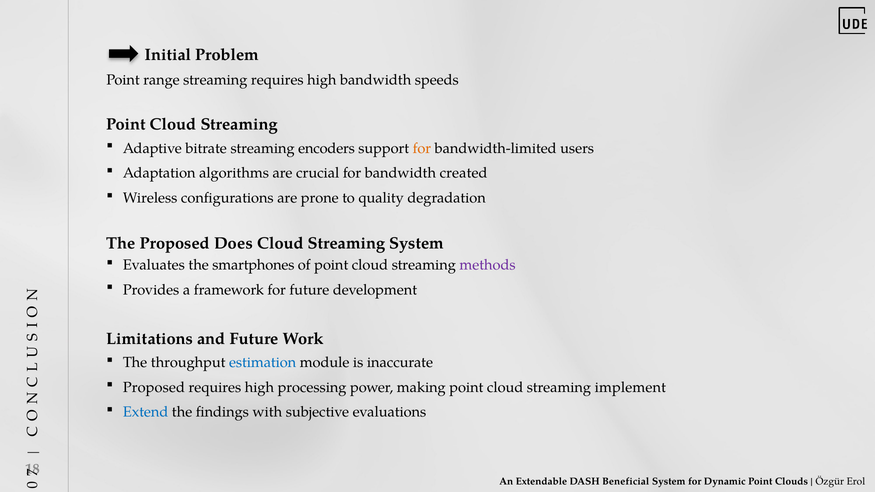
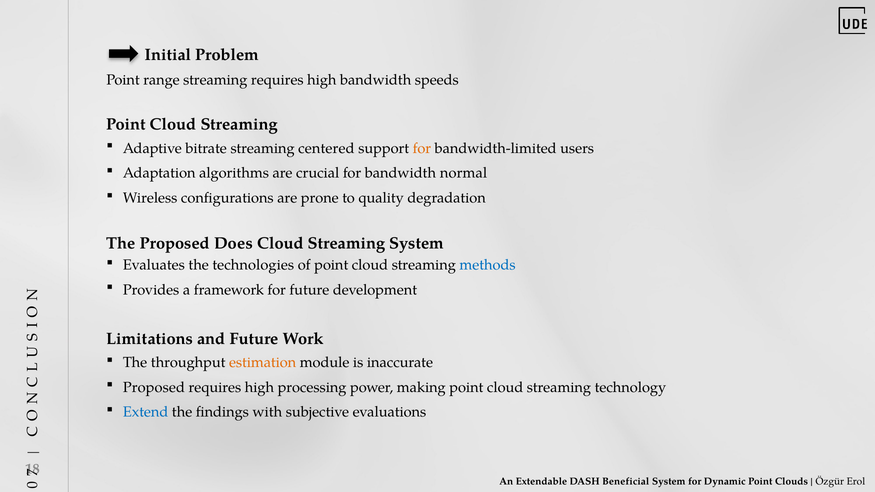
encoders: encoders -> centered
created: created -> normal
smartphones: smartphones -> technologies
methods colour: purple -> blue
estimation colour: blue -> orange
implement: implement -> technology
